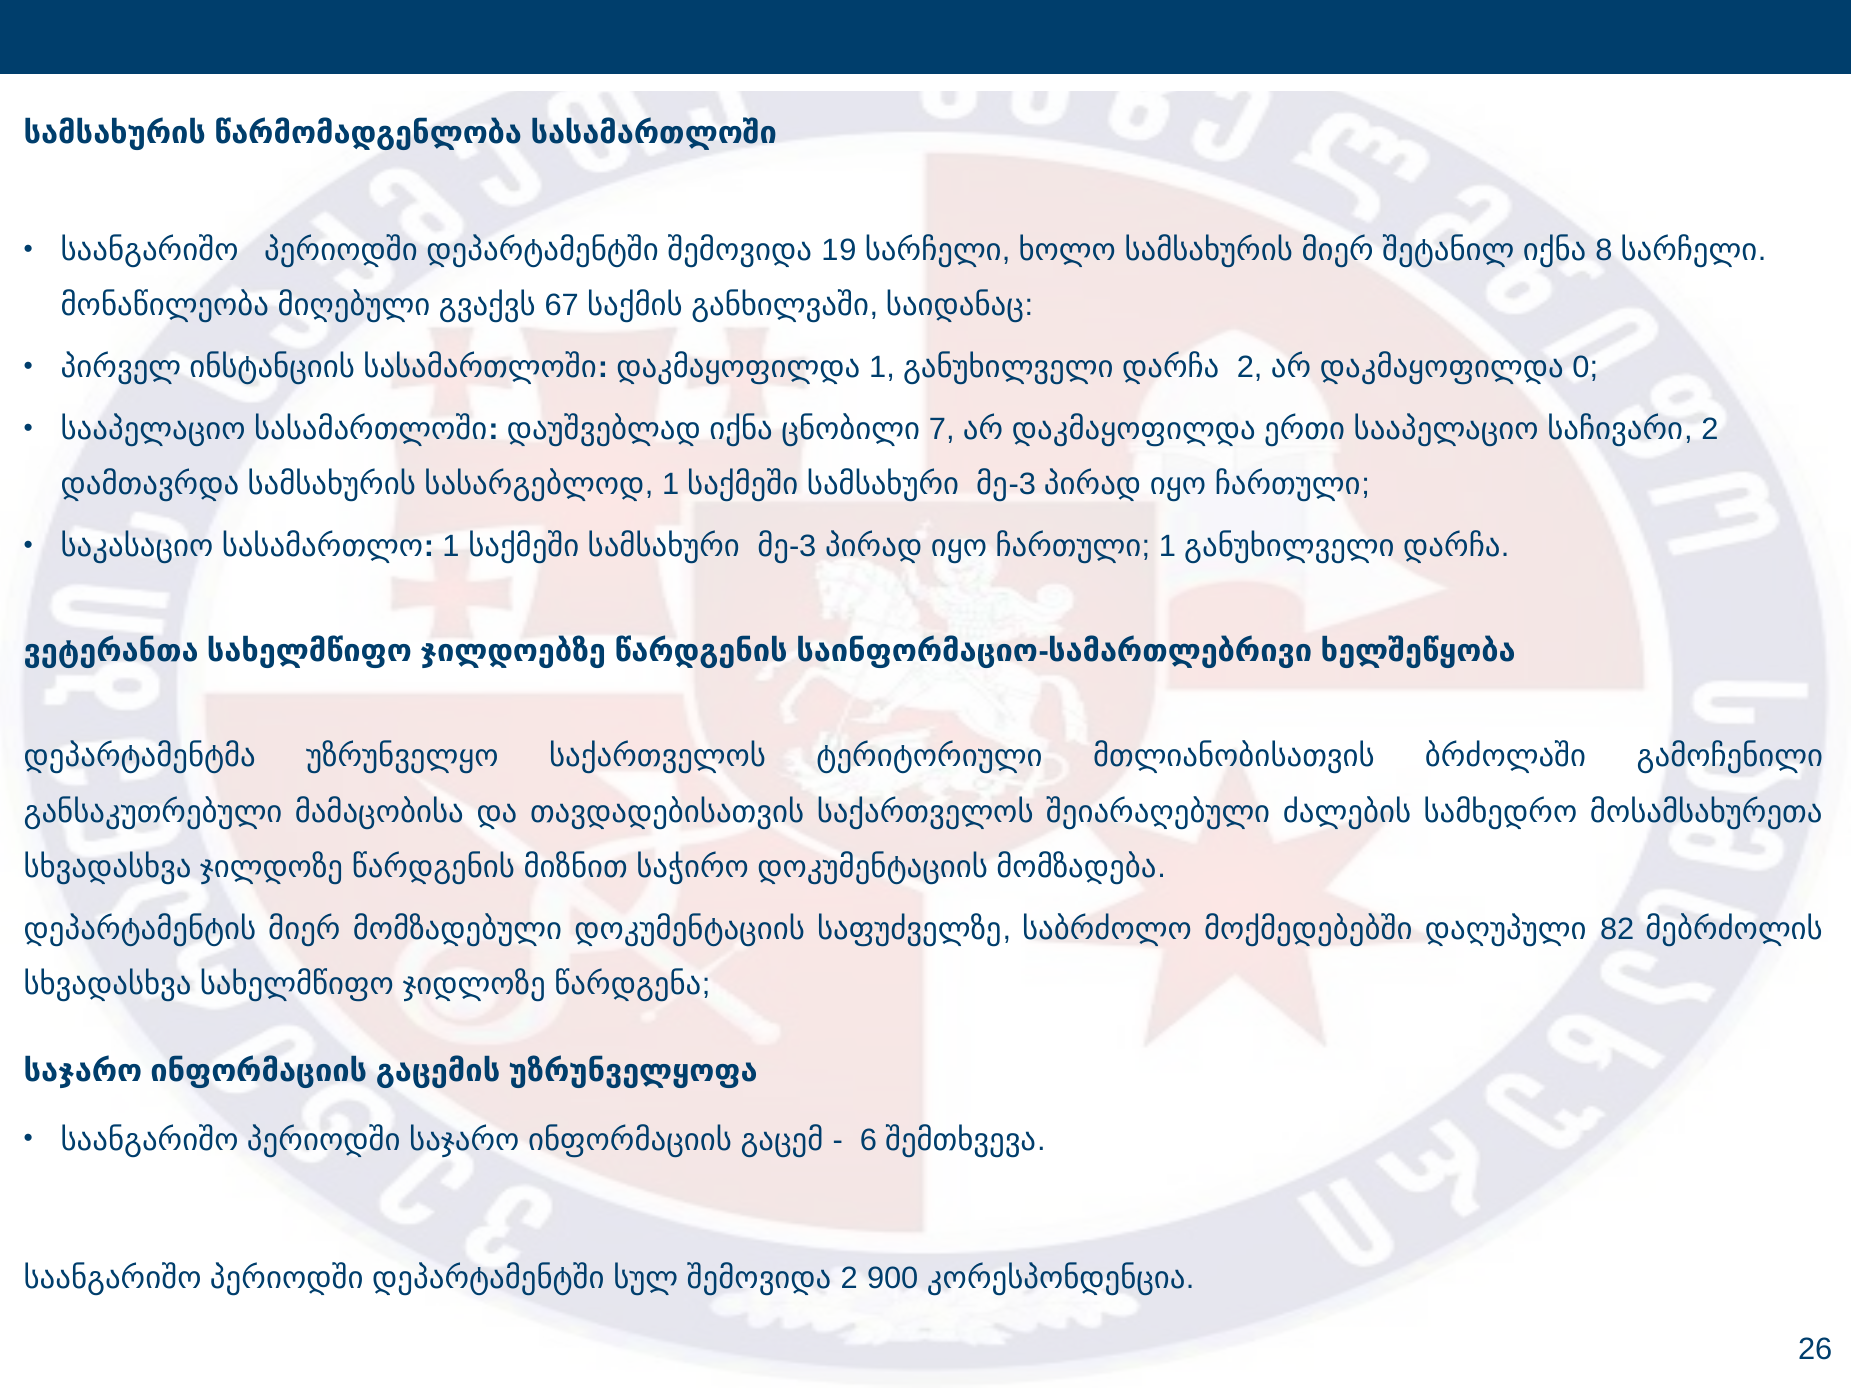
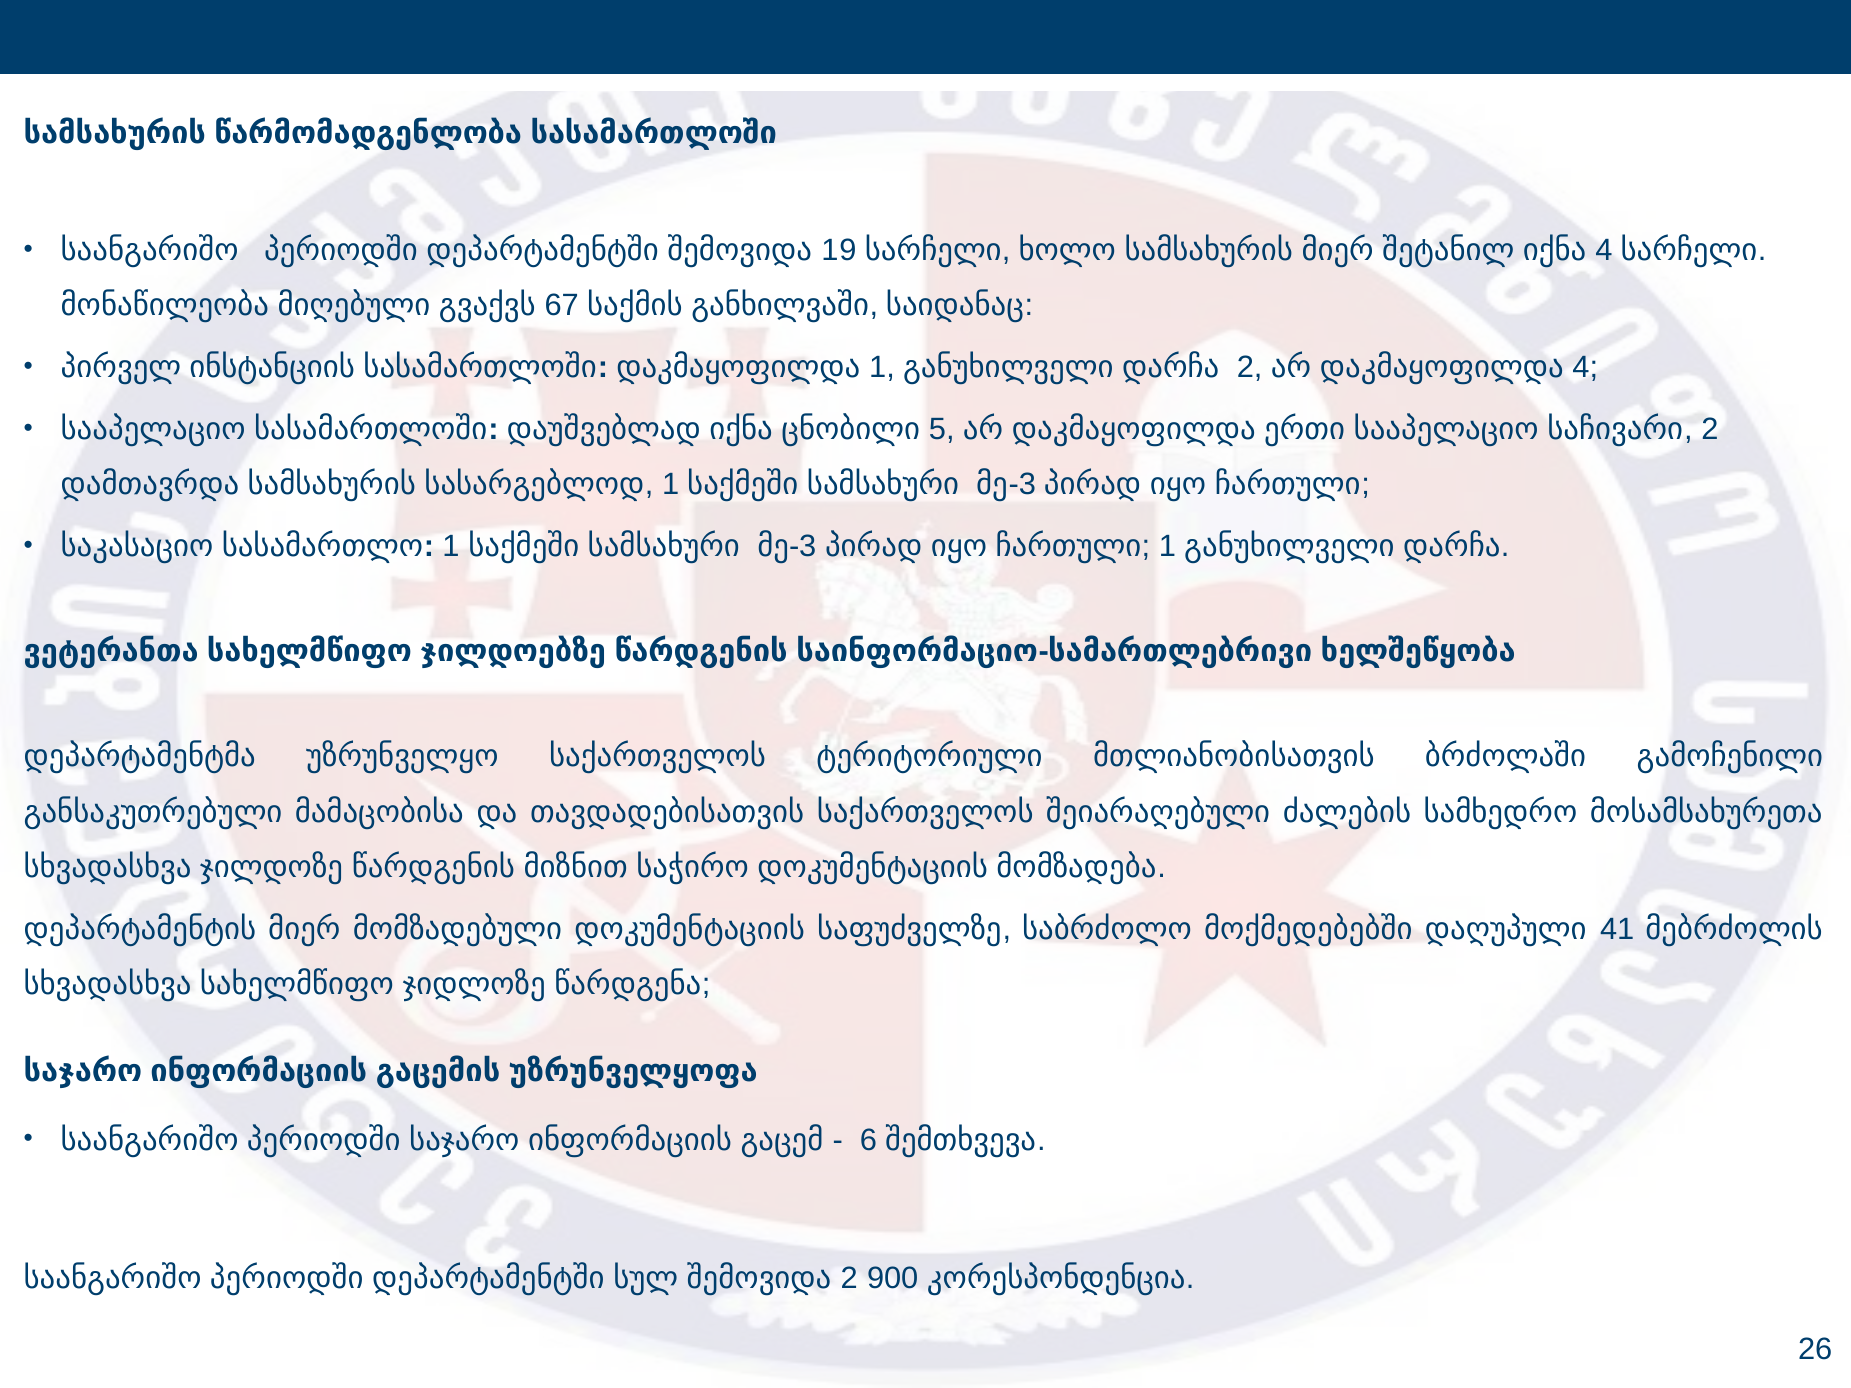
8 at (1604, 250): 8 -> 4
2 0: 0 -> 4
7: 7 -> 5
82: 82 -> 41
